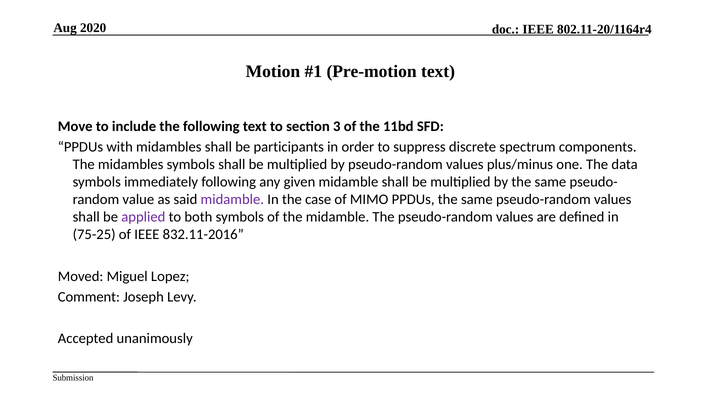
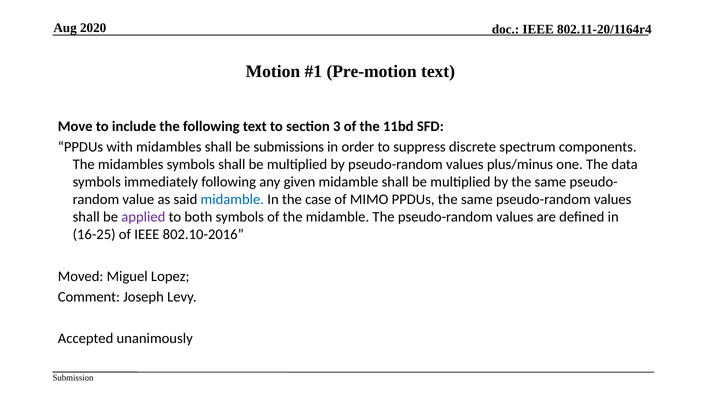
participants: participants -> submissions
midamble at (232, 200) colour: purple -> blue
75-25: 75-25 -> 16-25
832.11-2016: 832.11-2016 -> 802.10-2016
